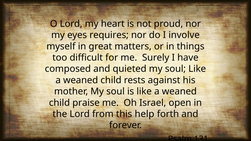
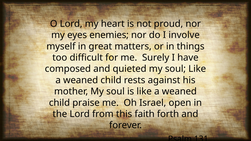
requires: requires -> enemies
help: help -> faith
